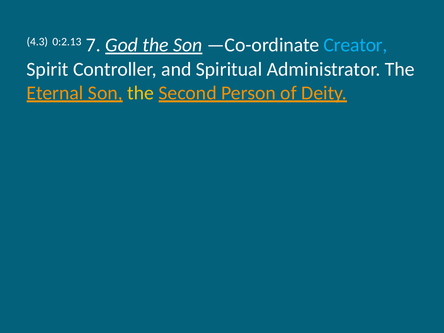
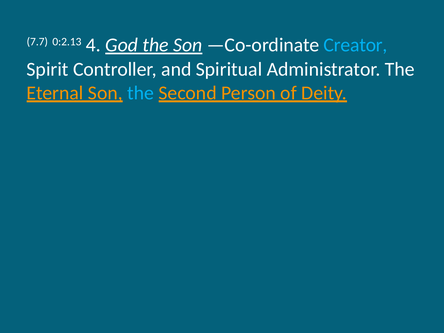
4.3: 4.3 -> 7.7
7: 7 -> 4
the at (141, 93) colour: yellow -> light blue
